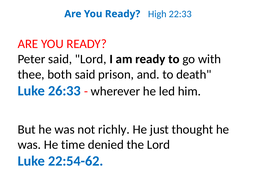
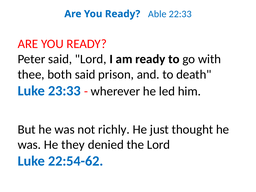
High: High -> Able
26:33: 26:33 -> 23:33
time: time -> they
